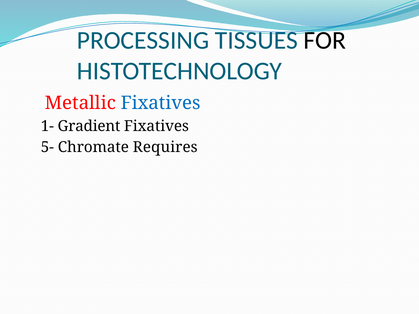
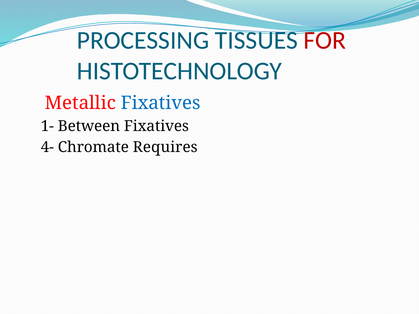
FOR colour: black -> red
Gradient: Gradient -> Between
5-: 5- -> 4-
